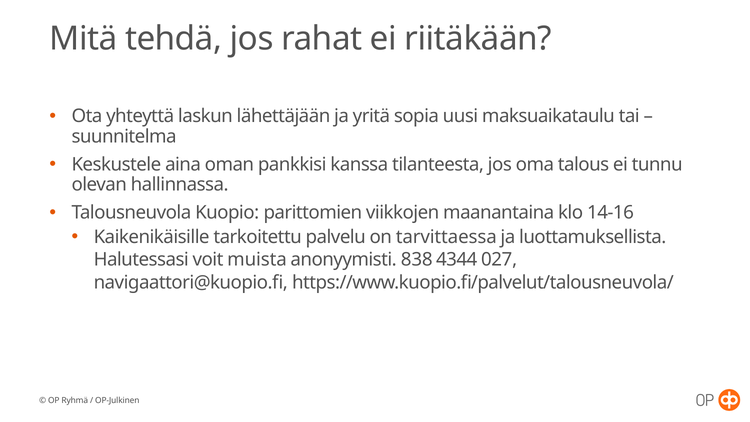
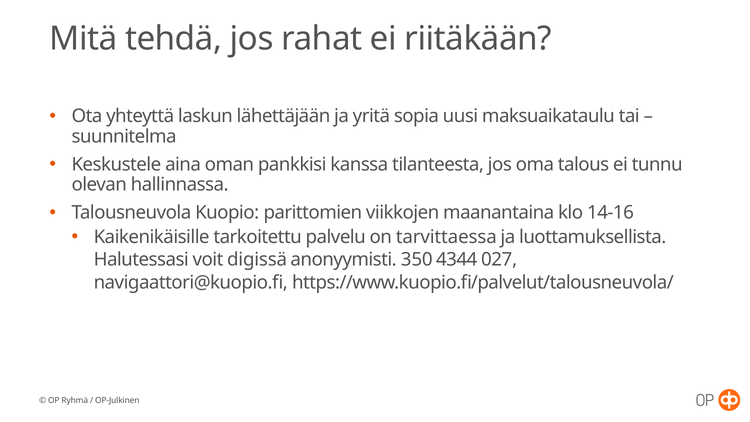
muista: muista -> digissä
838: 838 -> 350
